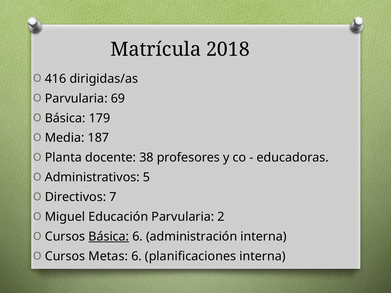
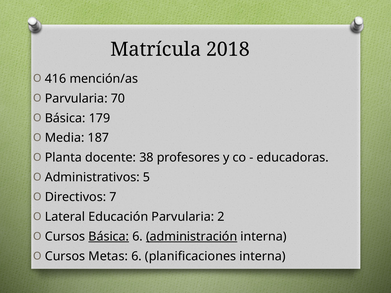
dirigidas/as: dirigidas/as -> mención/as
69: 69 -> 70
Miguel: Miguel -> Lateral
administración underline: none -> present
